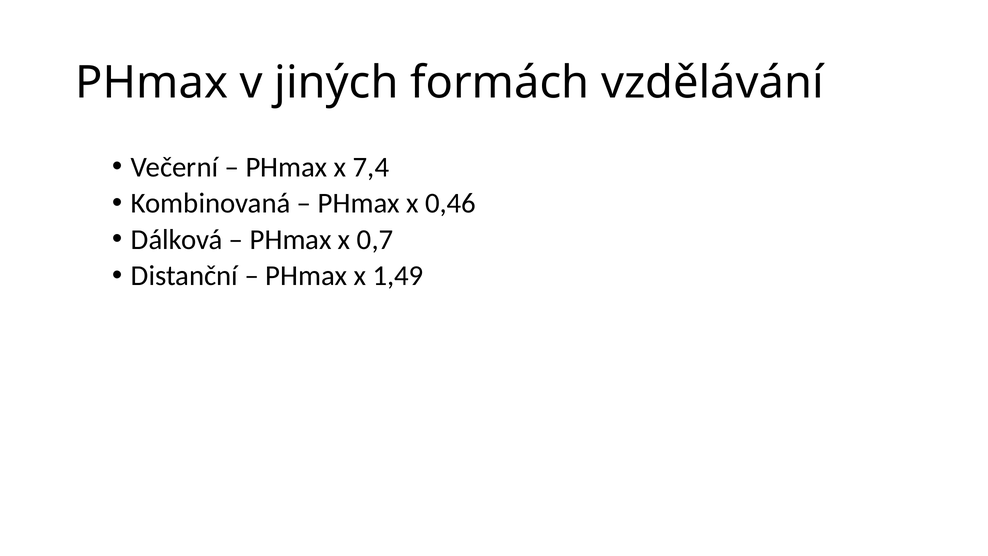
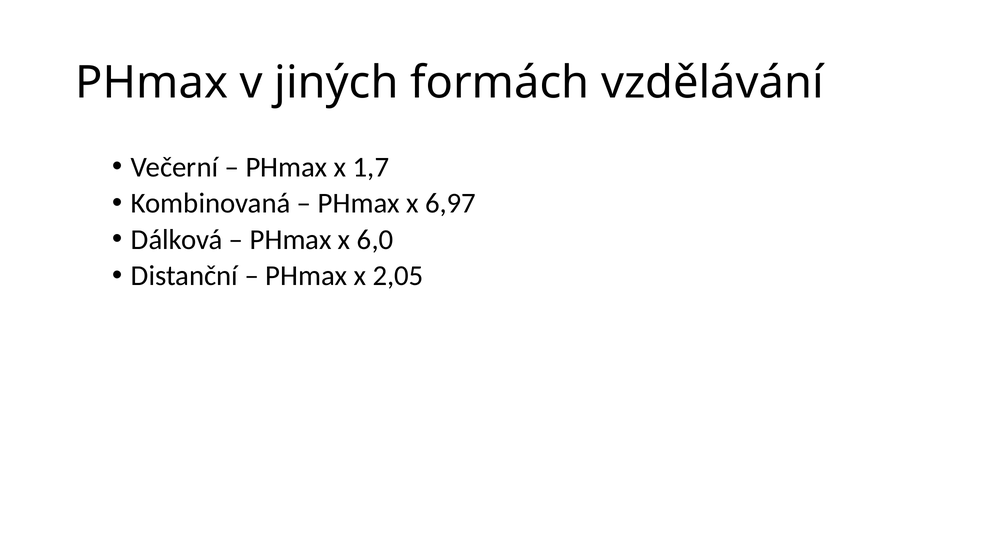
7,4: 7,4 -> 1,7
0,46: 0,46 -> 6,97
0,7: 0,7 -> 6,0
1,49: 1,49 -> 2,05
